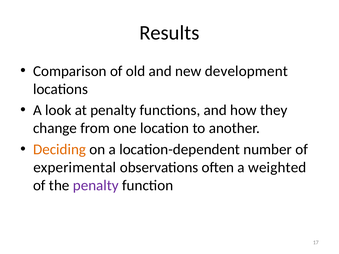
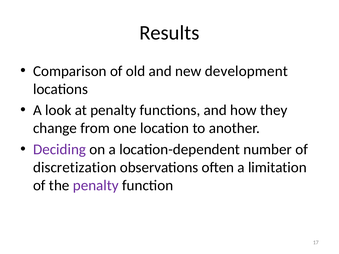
Deciding colour: orange -> purple
experimental: experimental -> discretization
weighted: weighted -> limitation
